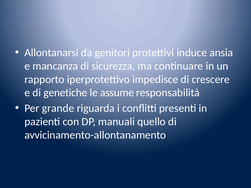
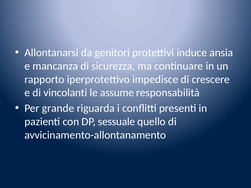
genetiche: genetiche -> vincolanti
manuali: manuali -> sessuale
